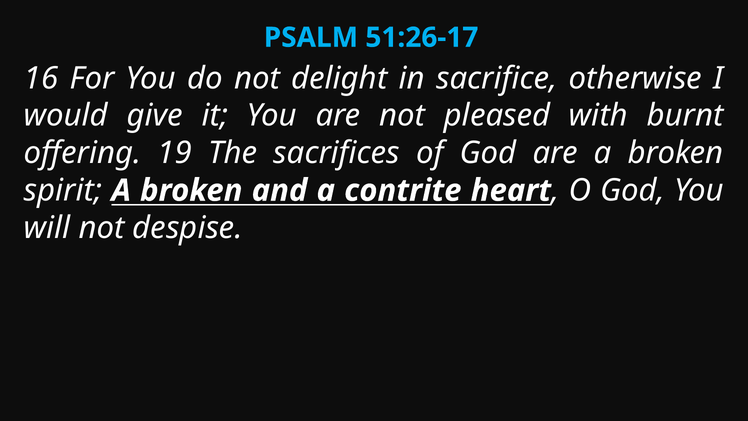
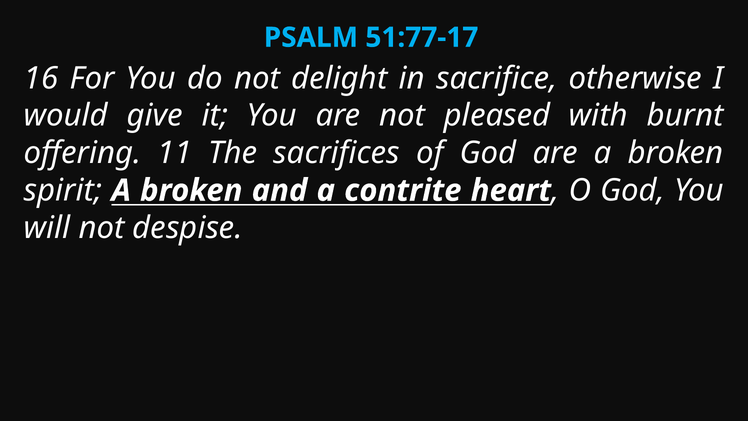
51:26-17: 51:26-17 -> 51:77-17
19: 19 -> 11
